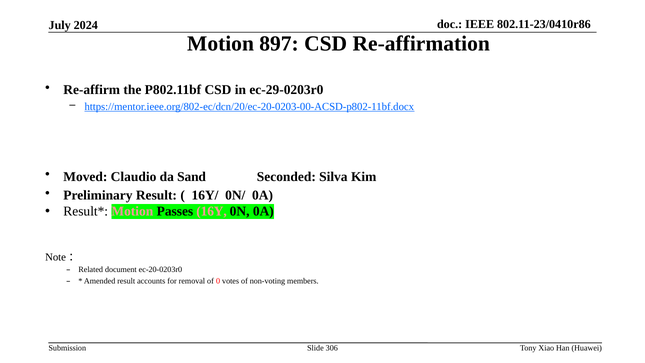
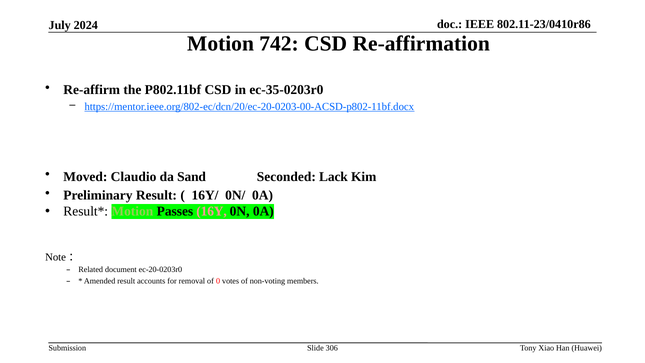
897: 897 -> 742
ec-29-0203r0: ec-29-0203r0 -> ec-35-0203r0
Silva: Silva -> Lack
Motion at (132, 211) colour: pink -> light green
